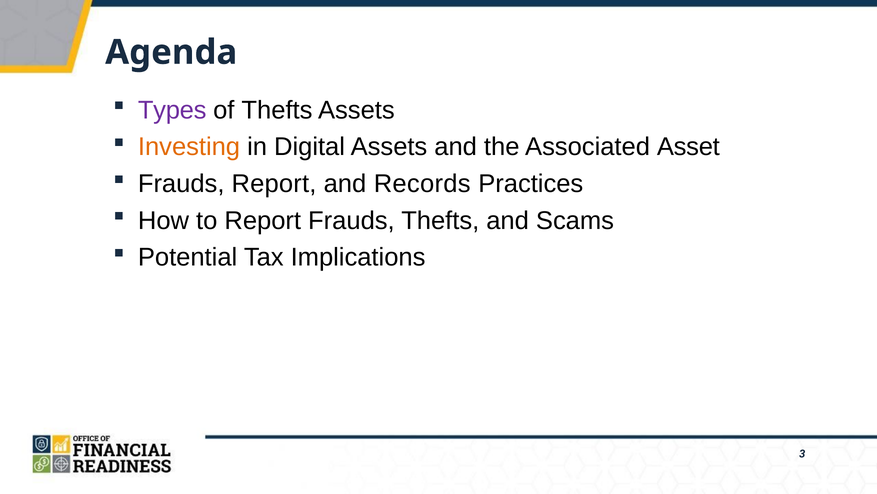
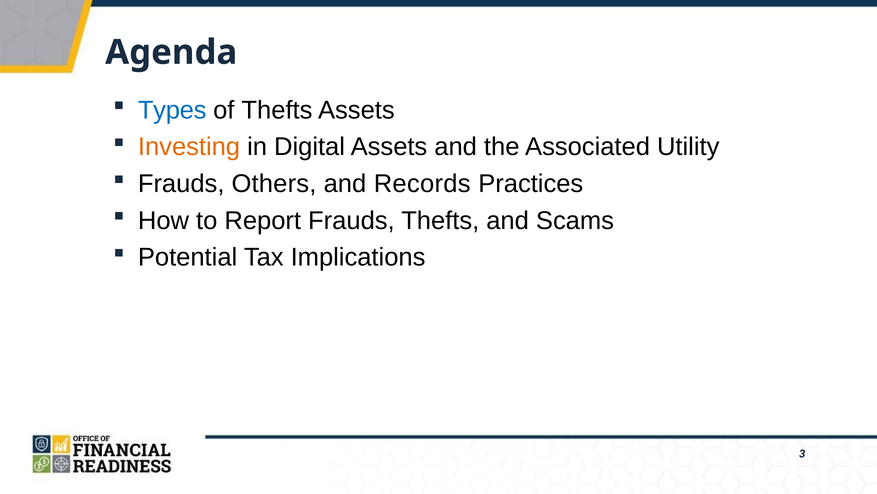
Types colour: purple -> blue
Asset: Asset -> Utility
Frauds Report: Report -> Others
